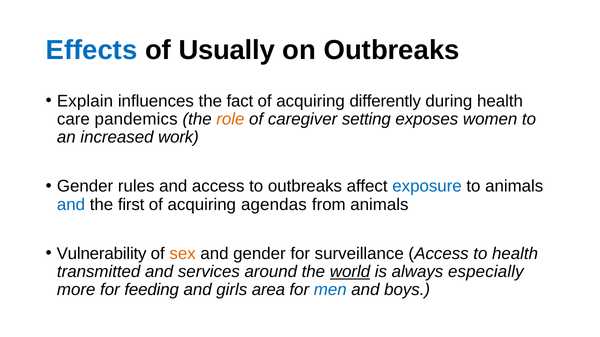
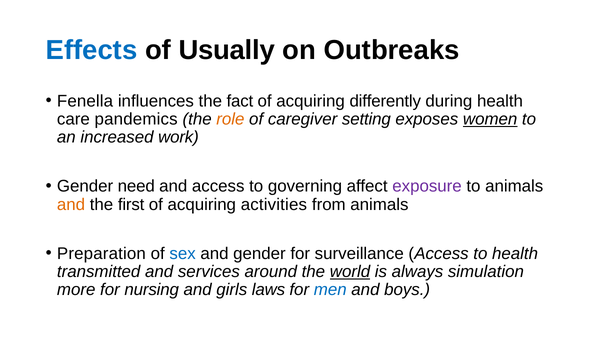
Explain: Explain -> Fenella
women underline: none -> present
rules: rules -> need
to outbreaks: outbreaks -> governing
exposure colour: blue -> purple
and at (71, 205) colour: blue -> orange
agendas: agendas -> activities
Vulnerability: Vulnerability -> Preparation
sex colour: orange -> blue
especially: especially -> simulation
feeding: feeding -> nursing
area: area -> laws
